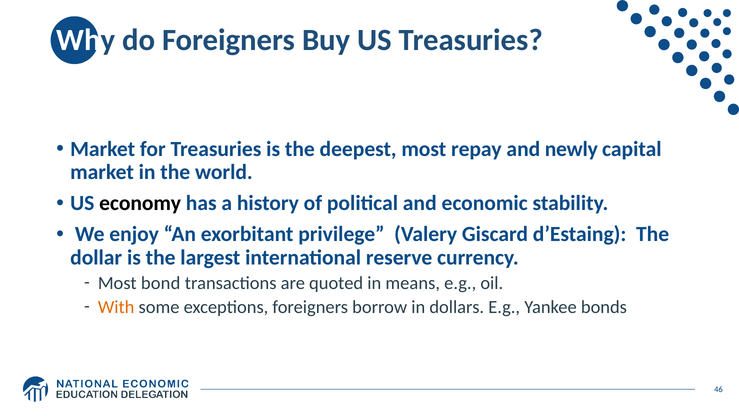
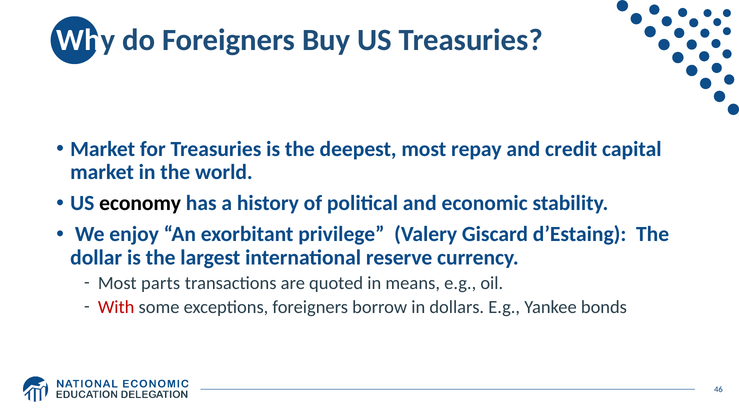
newly: newly -> credit
bond: bond -> parts
With colour: orange -> red
